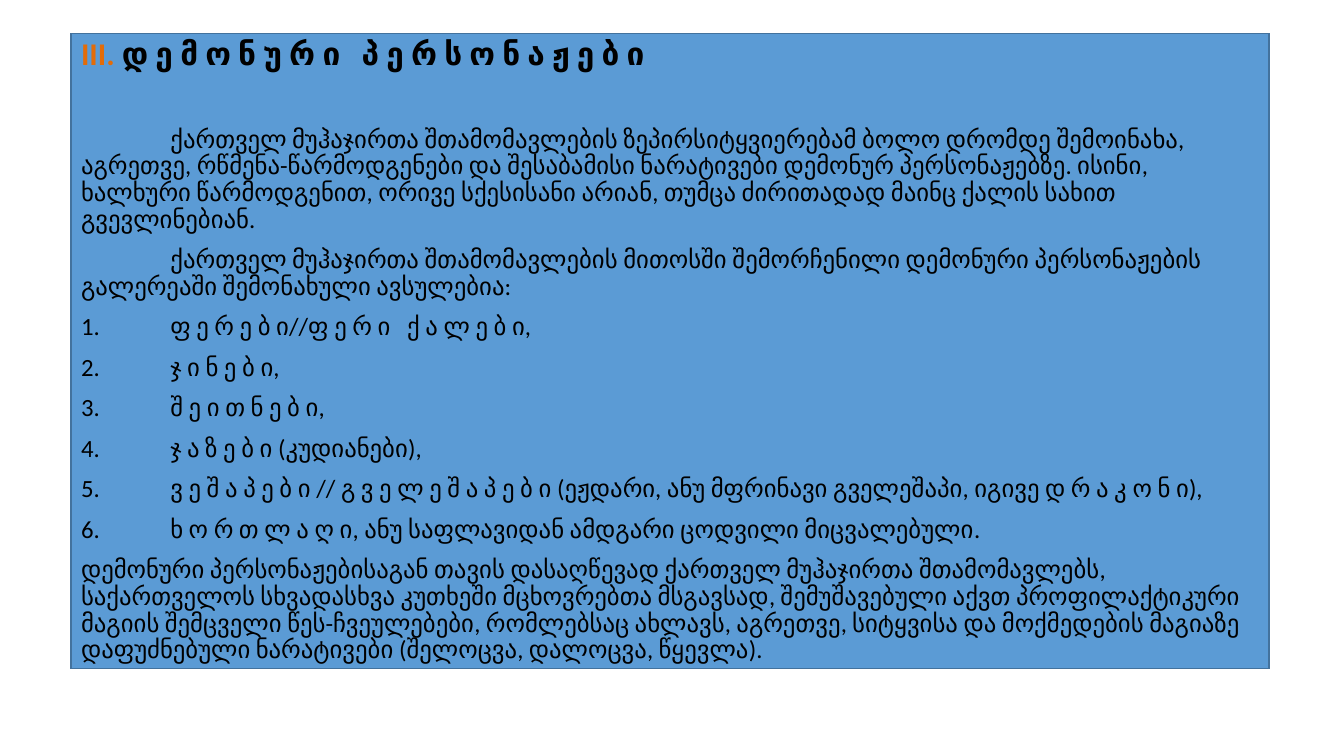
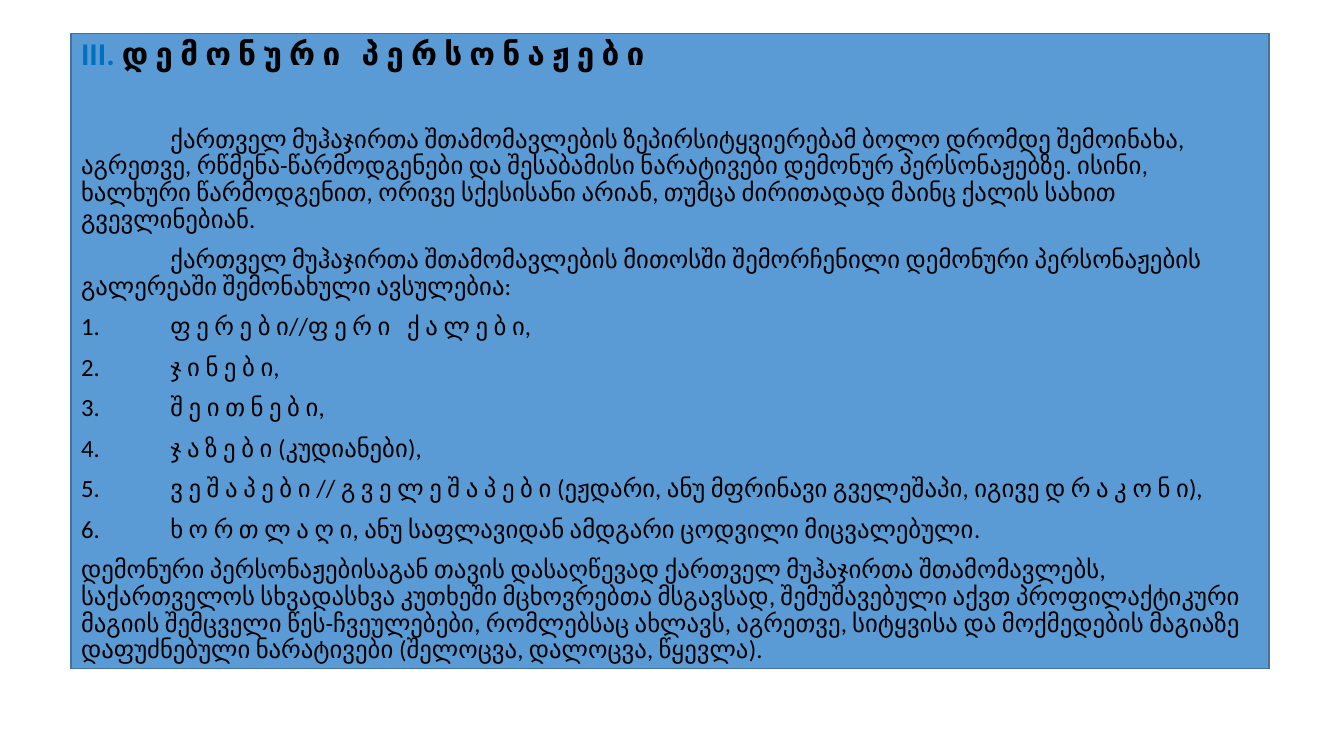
III colour: orange -> blue
